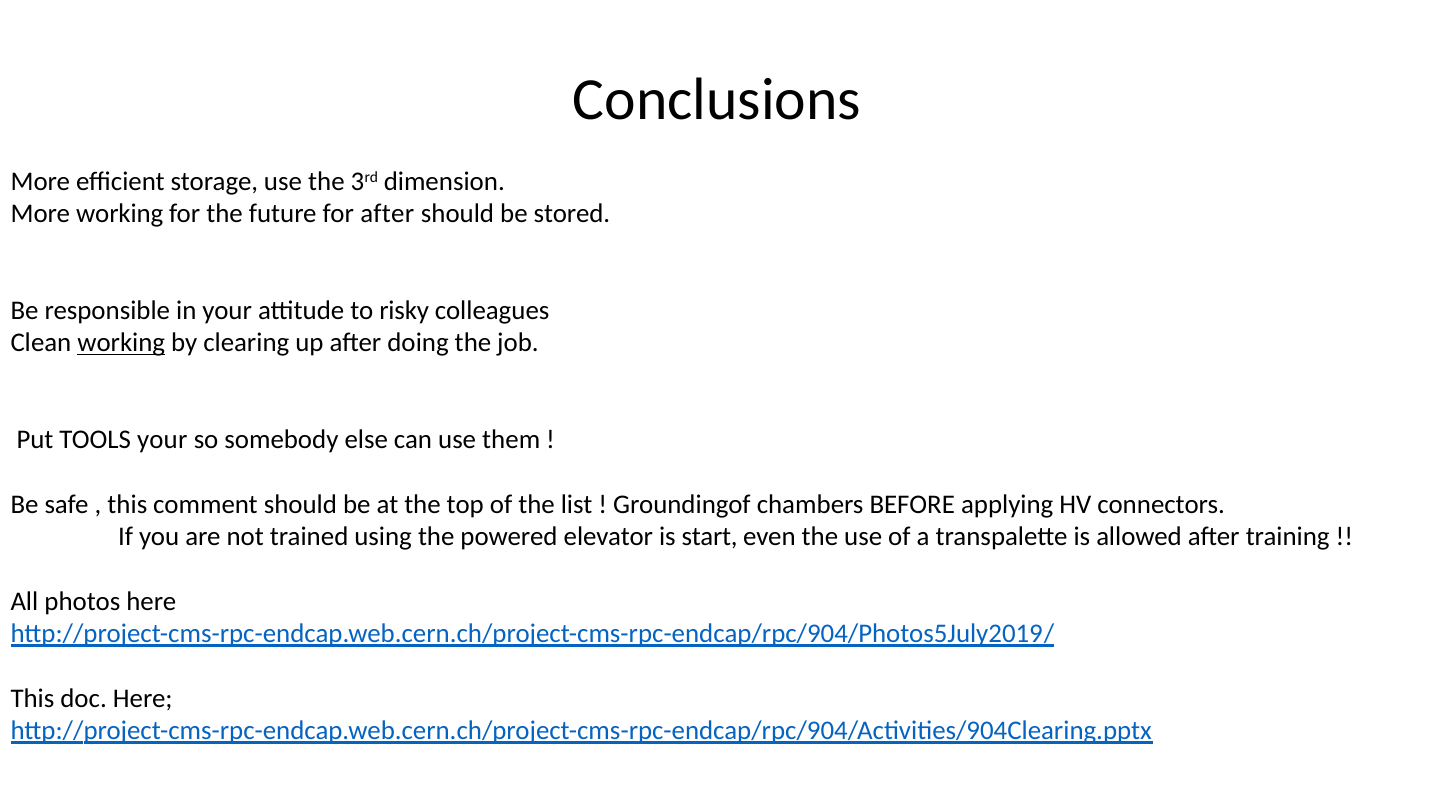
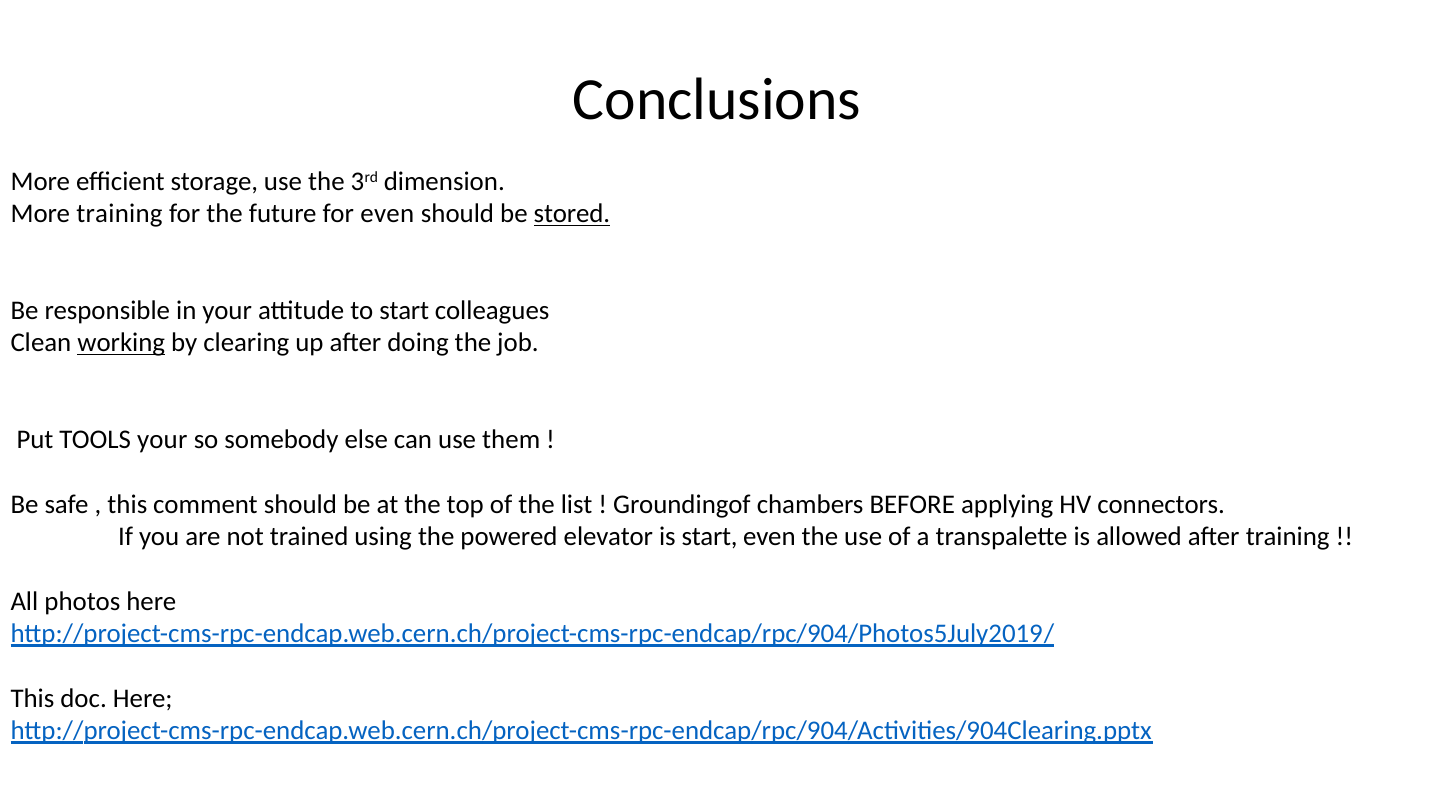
More working: working -> training
for after: after -> even
stored underline: none -> present
to risky: risky -> start
